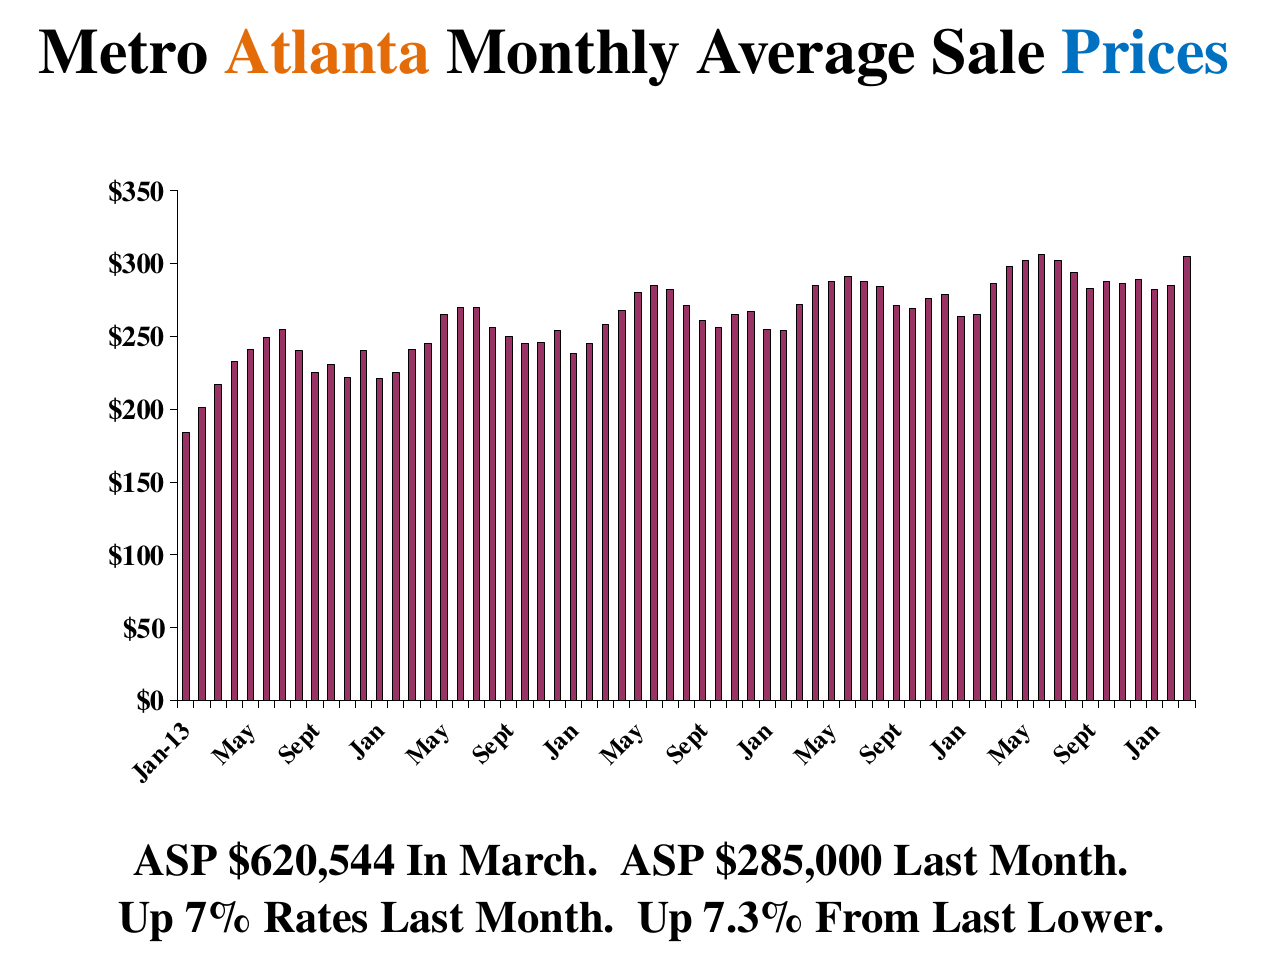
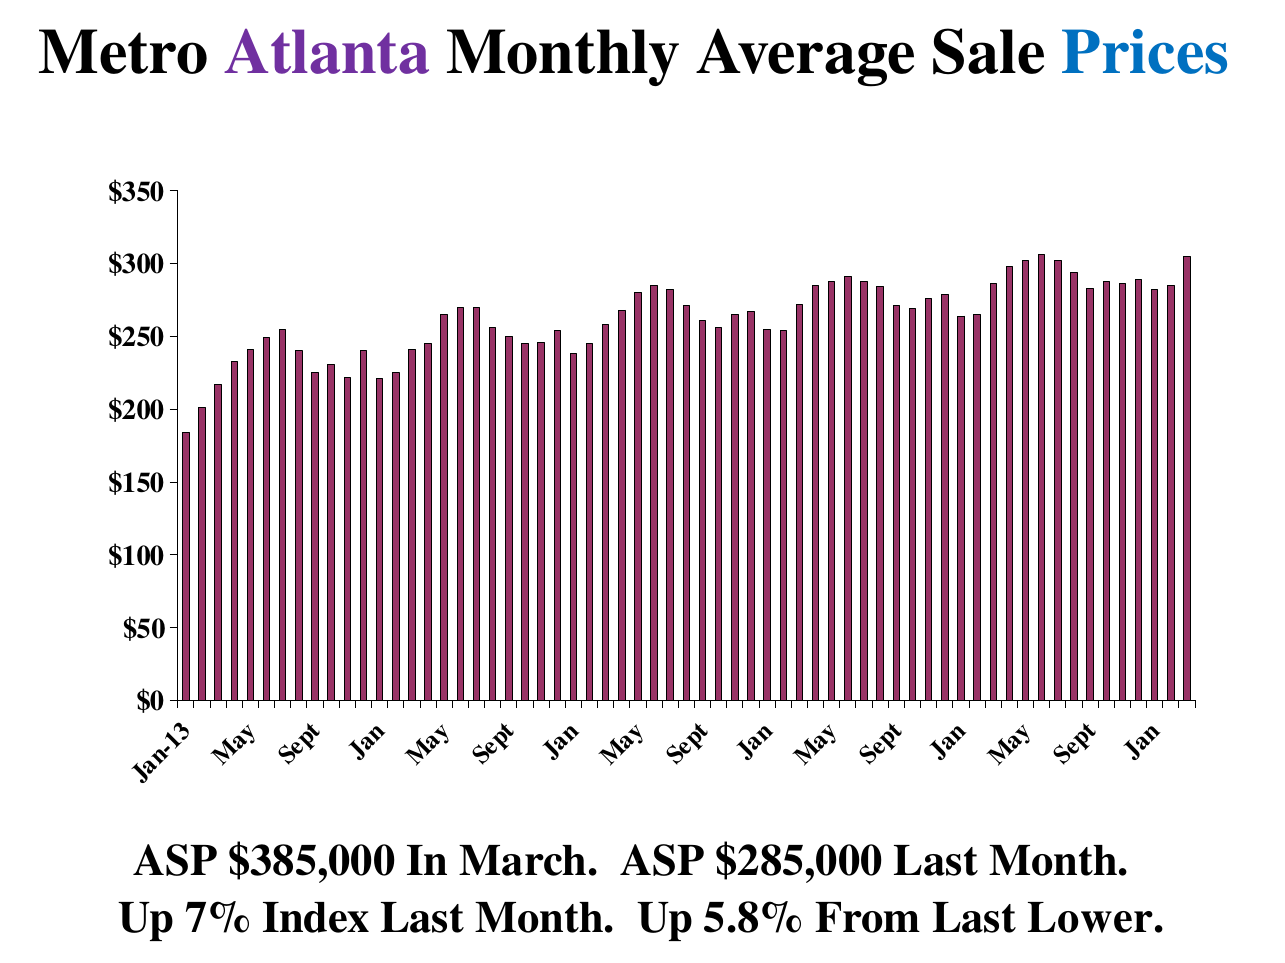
Atlanta colour: orange -> purple
$620,544: $620,544 -> $385,000
Rates: Rates -> Index
7.3%: 7.3% -> 5.8%
